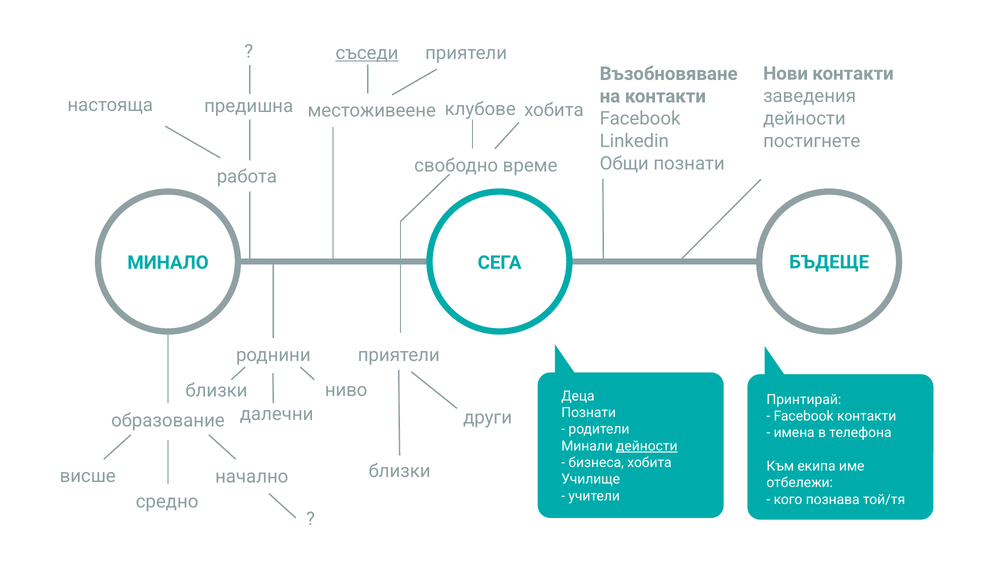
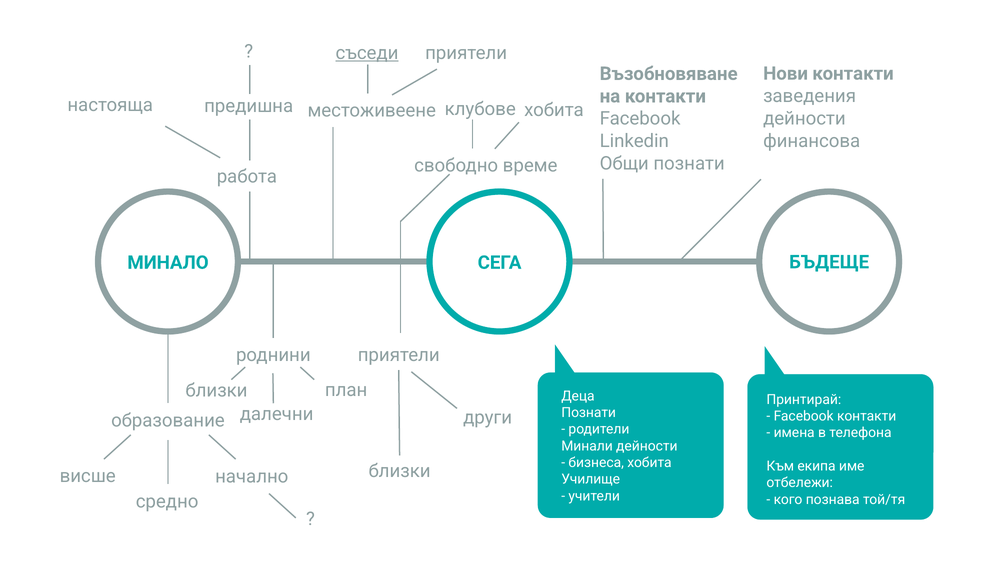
постигнете: постигнете -> финансова
ниво: ниво -> план
дейности at (647, 446) underline: present -> none
